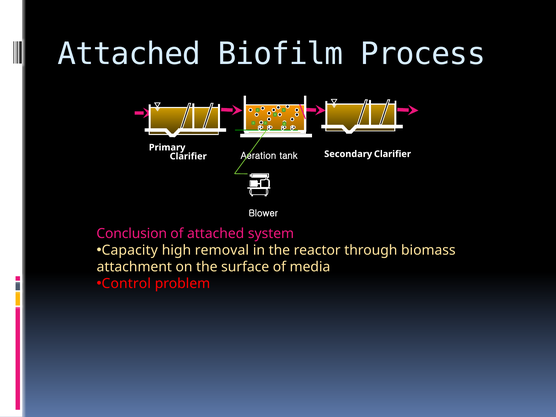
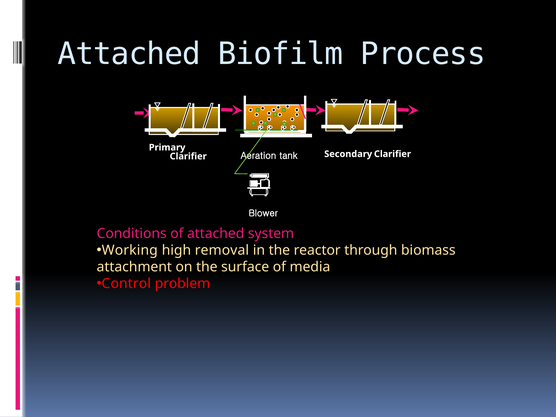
Conclusion: Conclusion -> Conditions
Capacity: Capacity -> Working
